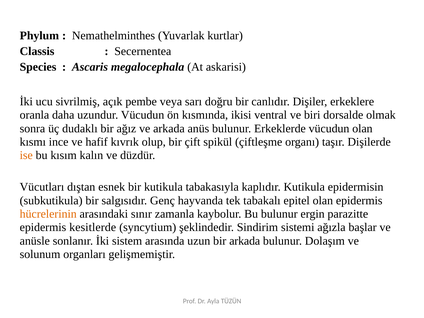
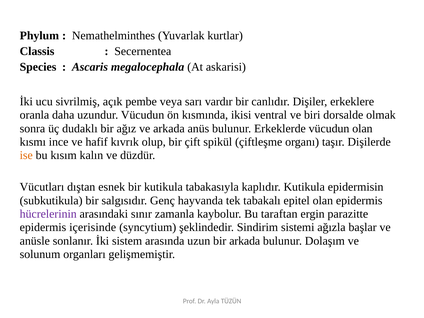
doğru: doğru -> vardır
hücrelerinin colour: orange -> purple
Bu bulunur: bulunur -> taraftan
kesitlerde: kesitlerde -> içerisinde
